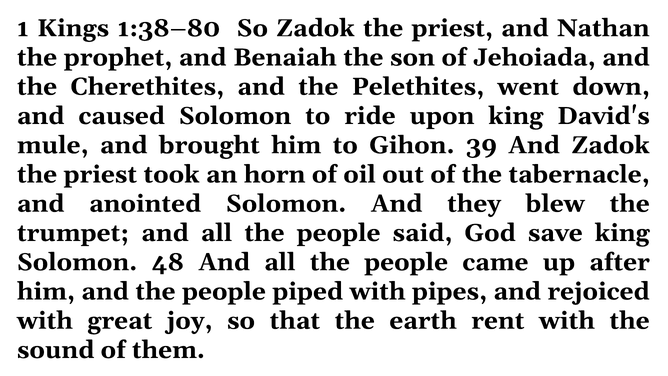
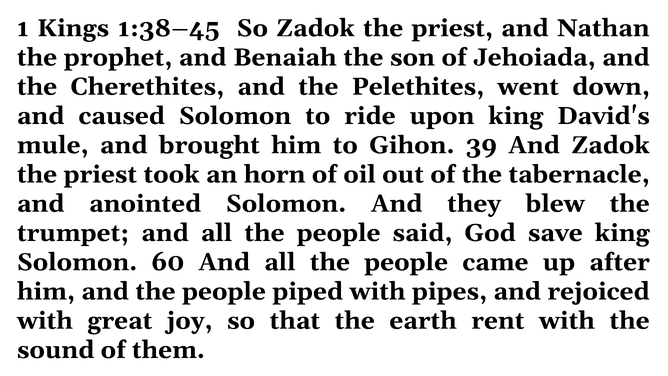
1:38–80: 1:38–80 -> 1:38–45
48: 48 -> 60
